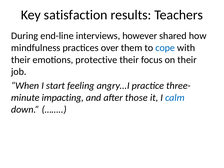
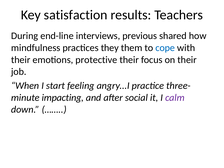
however: however -> previous
over: over -> they
those: those -> social
calm colour: blue -> purple
